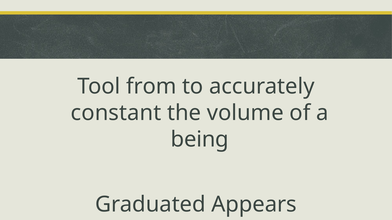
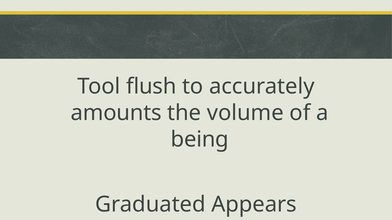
from: from -> flush
constant: constant -> amounts
